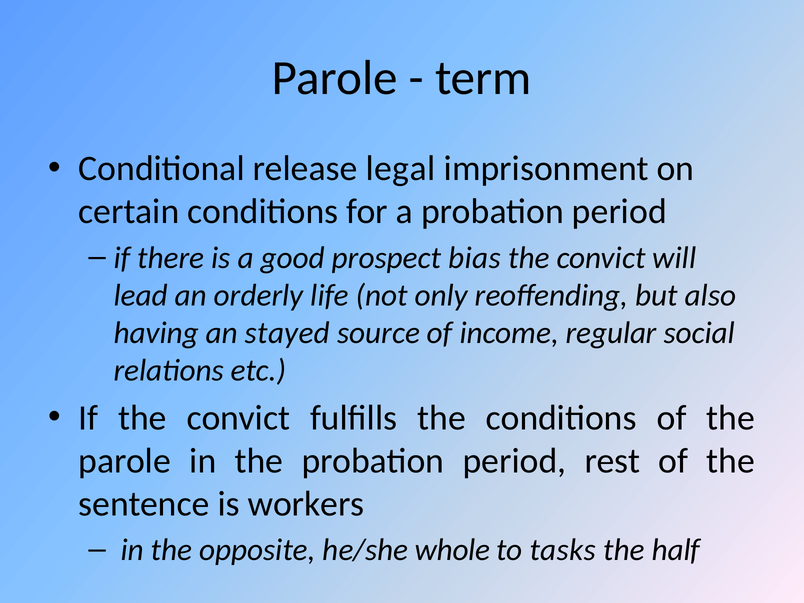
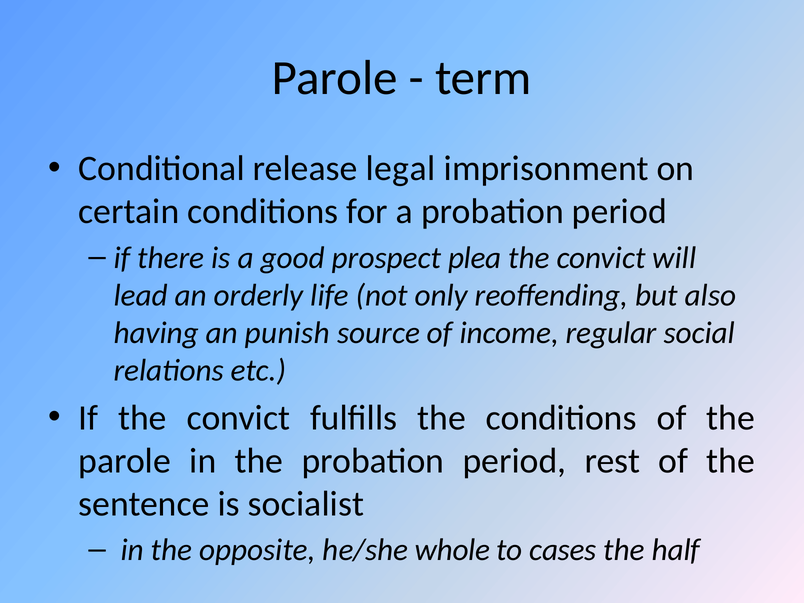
bias: bias -> plea
stayed: stayed -> punish
workers: workers -> socialist
tasks: tasks -> cases
